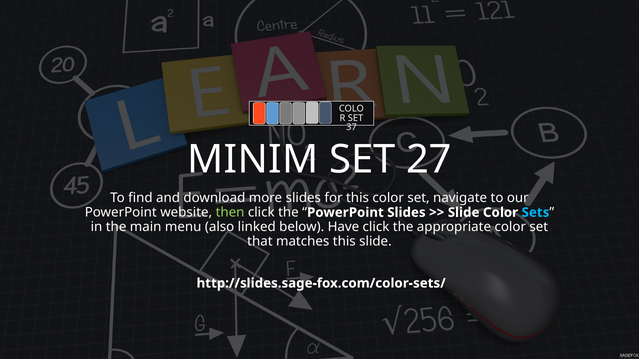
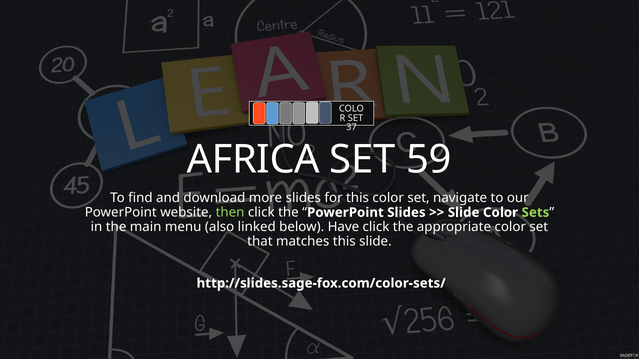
MINIM: MINIM -> AFRICA
27: 27 -> 59
Sets colour: light blue -> light green
